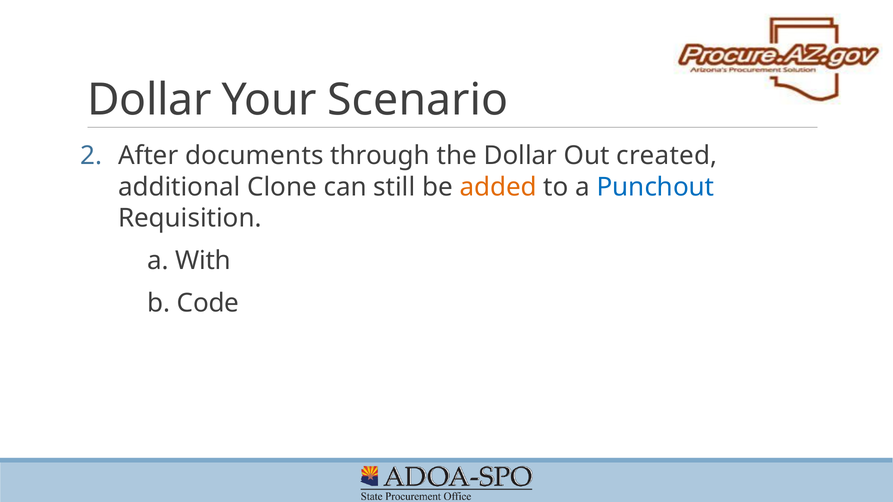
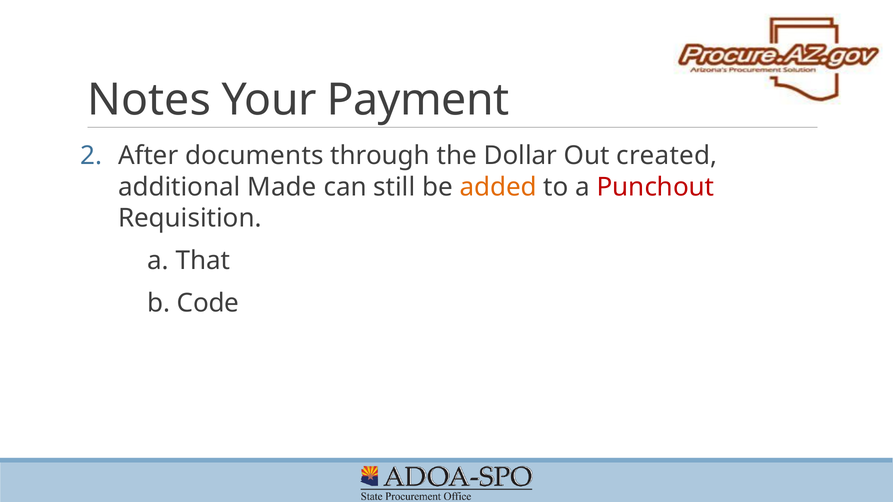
Dollar at (149, 100): Dollar -> Notes
Scenario: Scenario -> Payment
Clone: Clone -> Made
Punchout colour: blue -> red
With: With -> That
